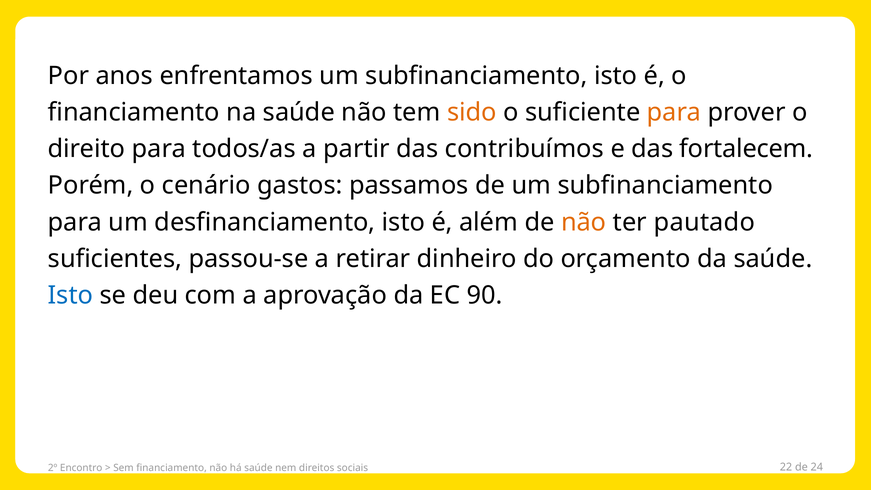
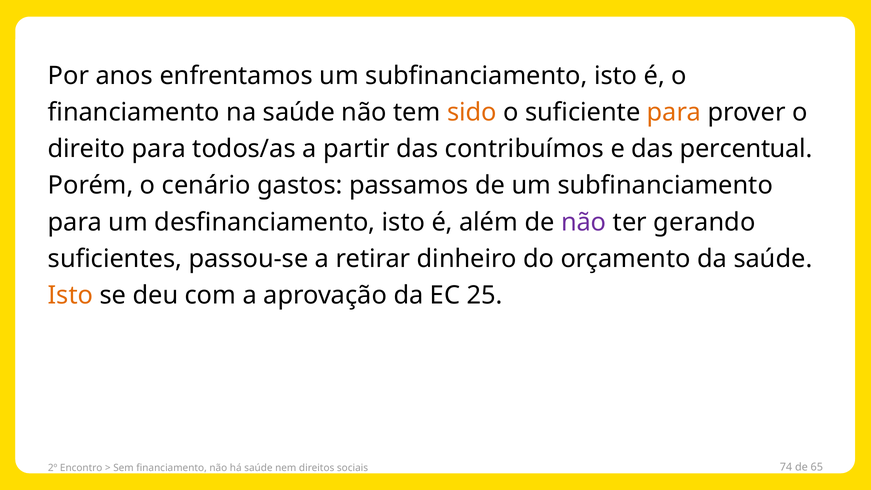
fortalecem: fortalecem -> percentual
não at (584, 222) colour: orange -> purple
pautado: pautado -> gerando
Isto at (71, 295) colour: blue -> orange
90: 90 -> 25
22: 22 -> 74
24: 24 -> 65
